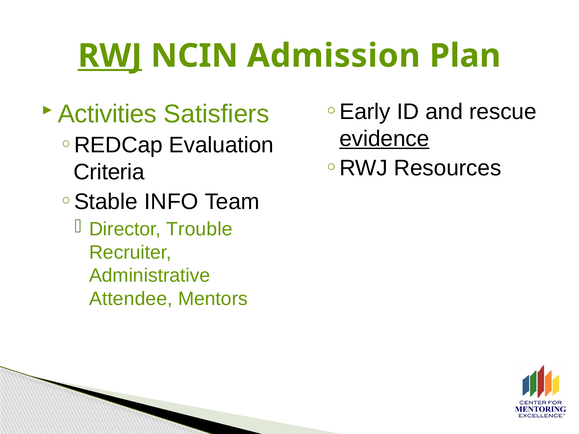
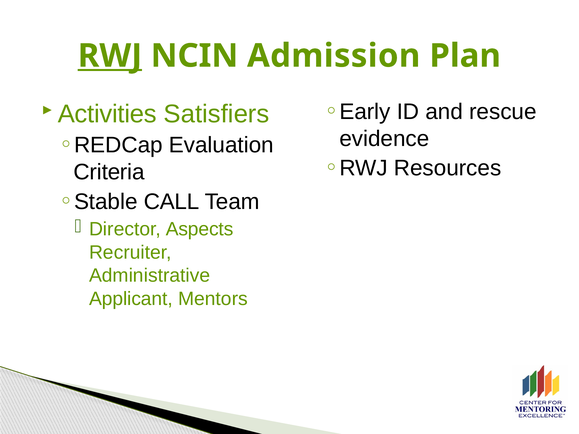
evidence underline: present -> none
INFO: INFO -> CALL
Trouble: Trouble -> Aspects
Attendee: Attendee -> Applicant
